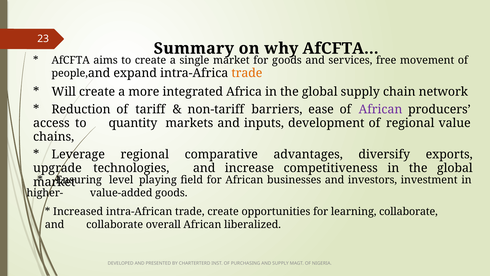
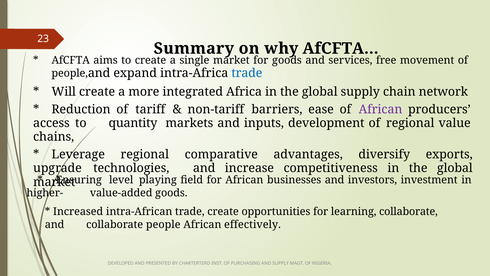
trade at (247, 73) colour: orange -> blue
overall: overall -> people
liberalized: liberalized -> effectively
